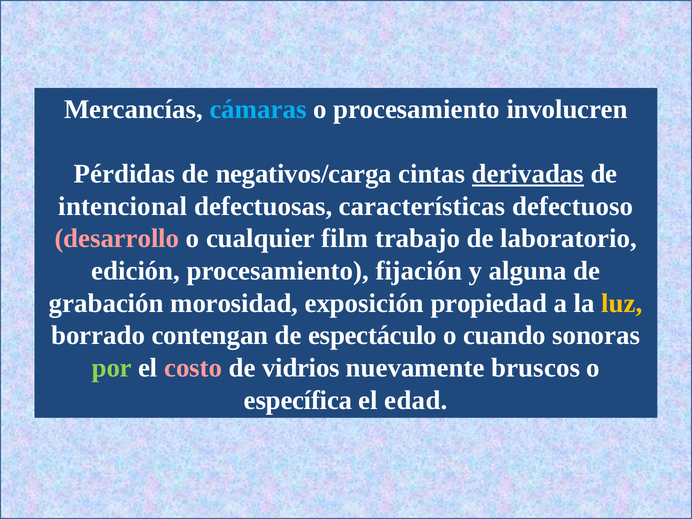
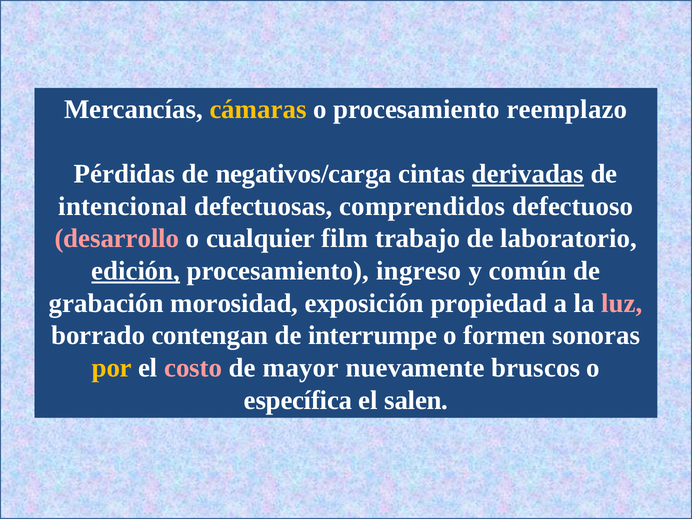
cámaras colour: light blue -> yellow
involucren: involucren -> reemplazo
características: características -> comprendidos
edición underline: none -> present
fijación: fijación -> ingreso
alguna: alguna -> común
luz colour: yellow -> pink
espectáculo: espectáculo -> interrumpe
cuando: cuando -> formen
por colour: light green -> yellow
vidrios: vidrios -> mayor
edad: edad -> salen
